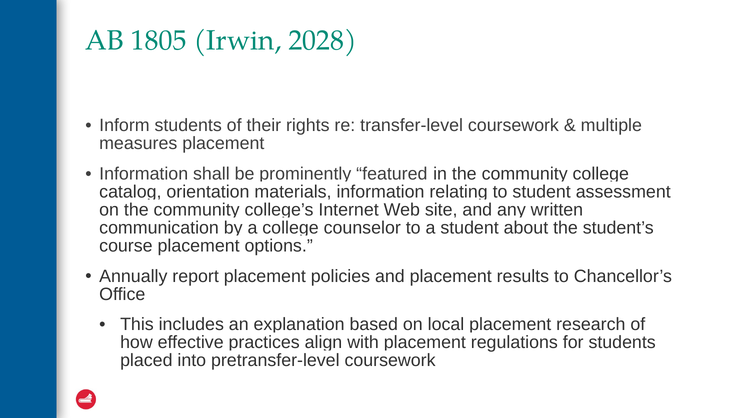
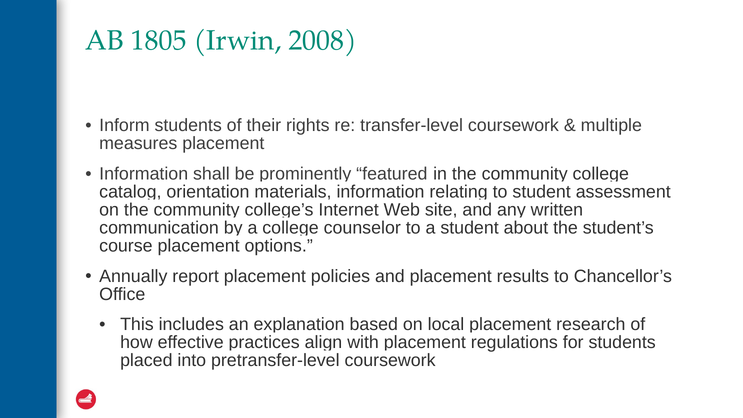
2028: 2028 -> 2008
